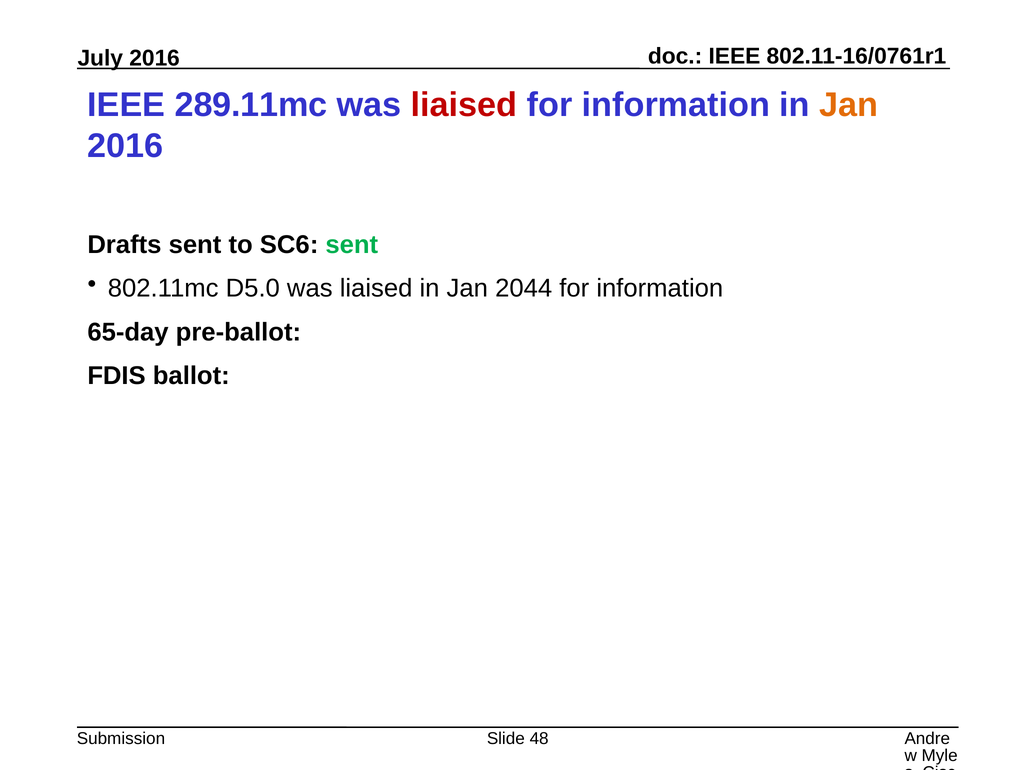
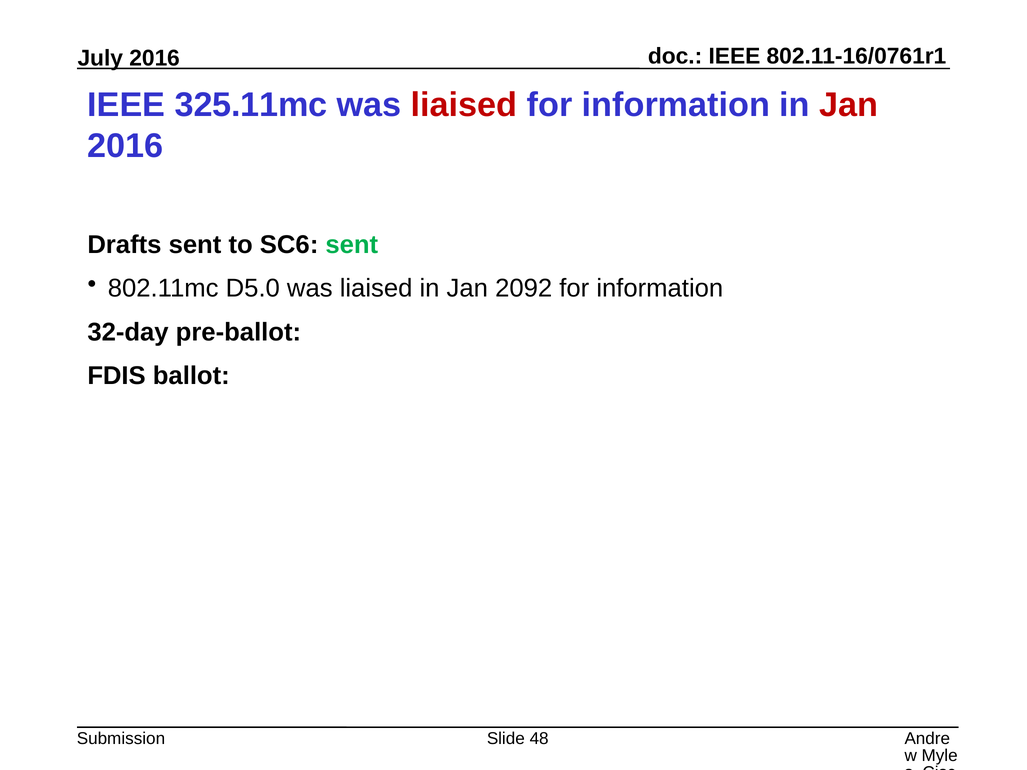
289.11mc: 289.11mc -> 325.11mc
Jan at (849, 105) colour: orange -> red
2044: 2044 -> 2092
65-day: 65-day -> 32-day
